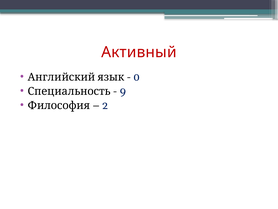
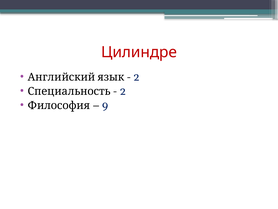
Активный: Активный -> Цилиндре
0 at (137, 77): 0 -> 2
Специальность 9: 9 -> 2
2: 2 -> 9
